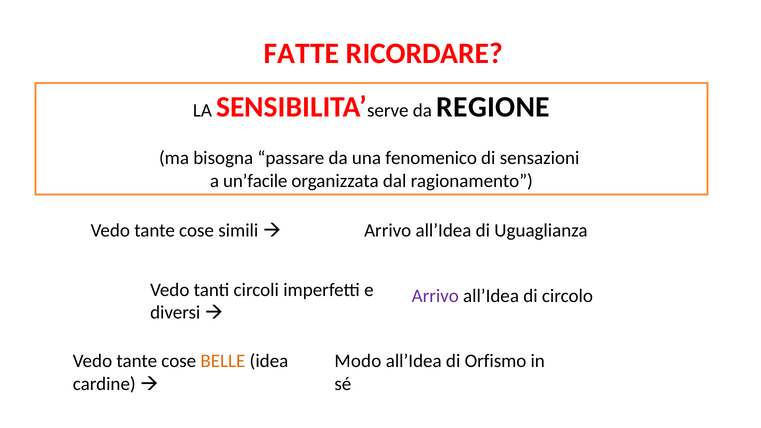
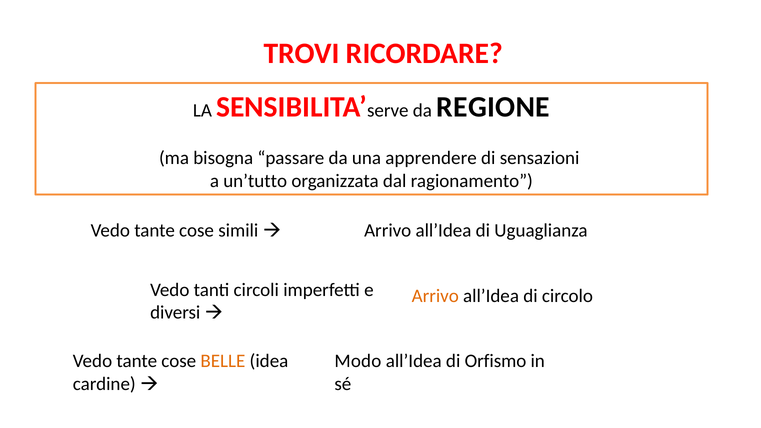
FATTE: FATTE -> TROVI
fenomenico: fenomenico -> apprendere
un’facile: un’facile -> un’tutto
Arrivo at (435, 296) colour: purple -> orange
